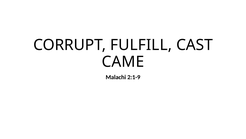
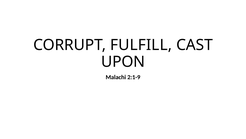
CAME: CAME -> UPON
